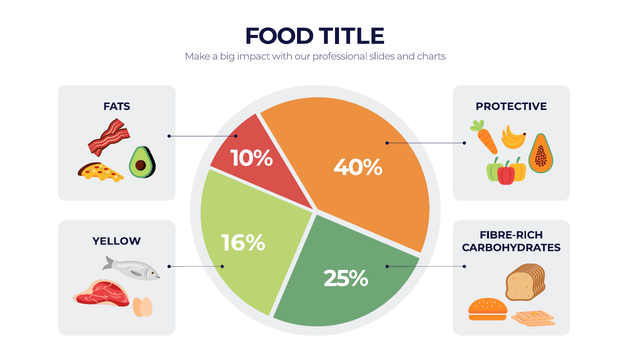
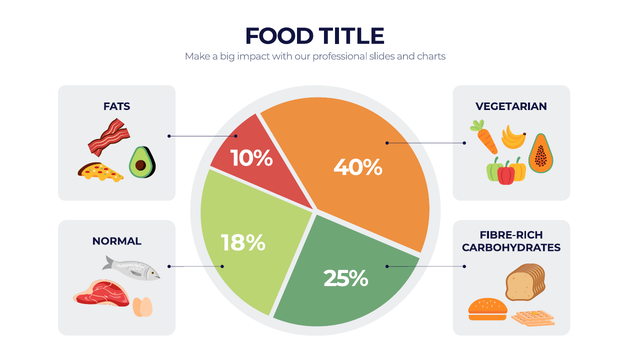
PROTECTIVE: PROTECTIVE -> VEGETARIAN
16%: 16% -> 18%
YELLOW: YELLOW -> NORMAL
